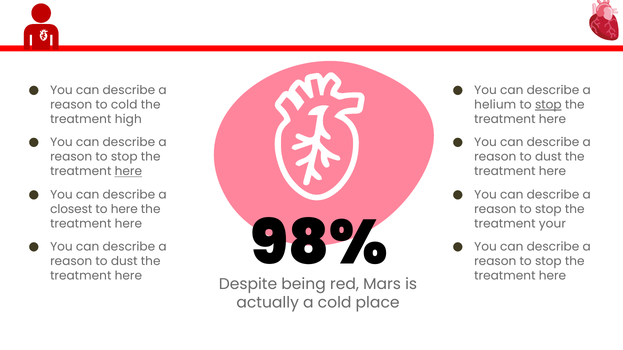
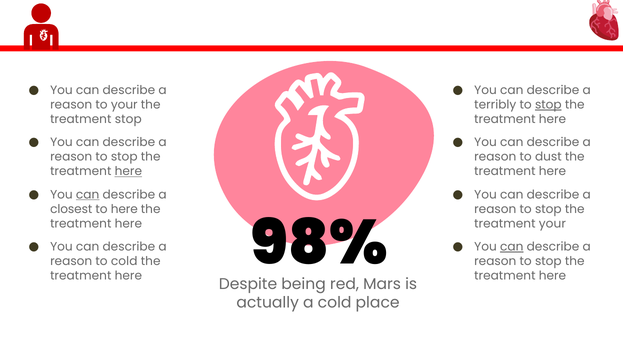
to cold: cold -> your
helium: helium -> terribly
treatment high: high -> stop
can at (88, 195) underline: none -> present
can at (512, 247) underline: none -> present
dust at (124, 262): dust -> cold
